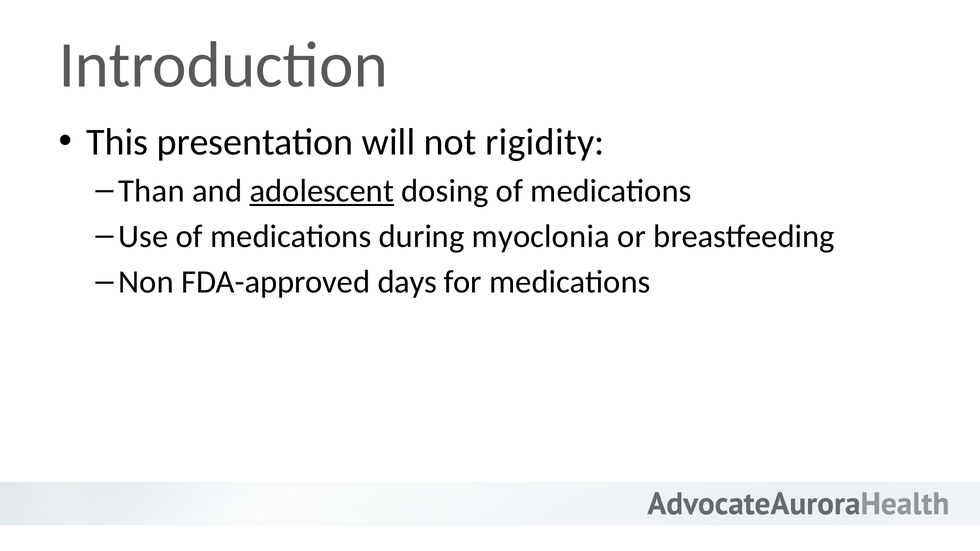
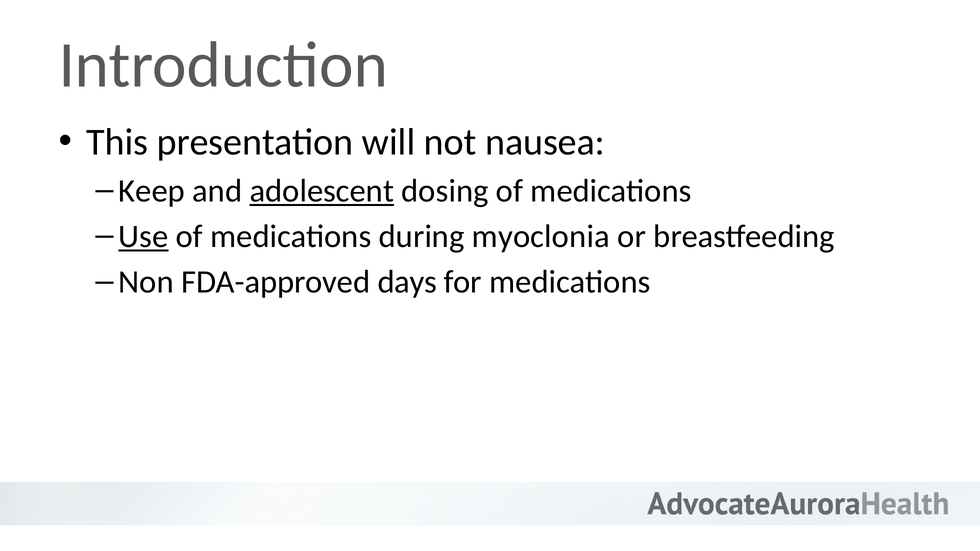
rigidity: rigidity -> nausea
Than: Than -> Keep
Use underline: none -> present
